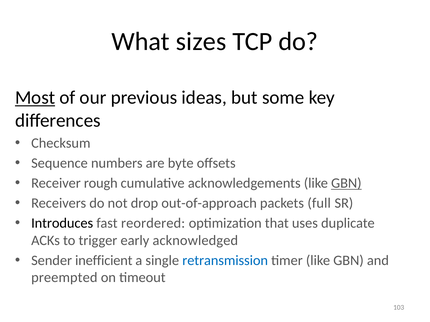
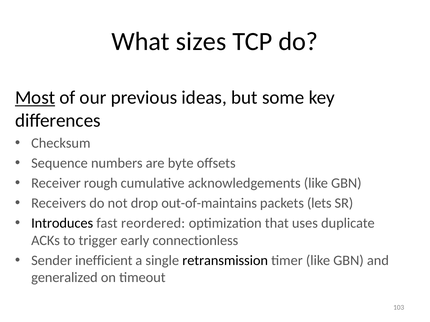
GBN at (346, 183) underline: present -> none
out-of-approach: out-of-approach -> out-of-maintains
full: full -> lets
acknowledged: acknowledged -> connectionless
retransmission colour: blue -> black
preempted: preempted -> generalized
